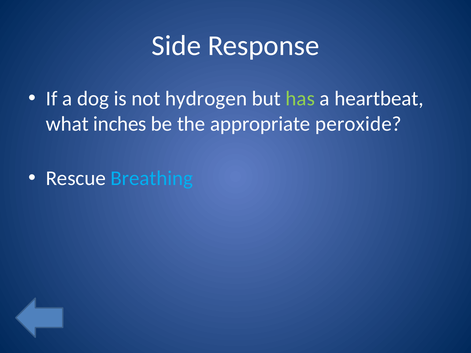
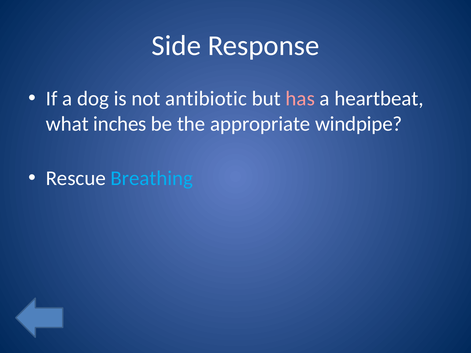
hydrogen: hydrogen -> antibiotic
has colour: light green -> pink
peroxide: peroxide -> windpipe
